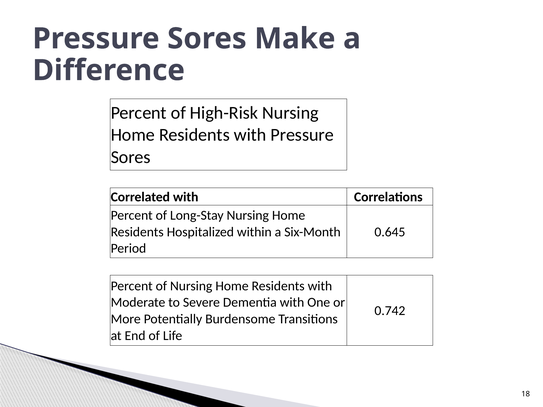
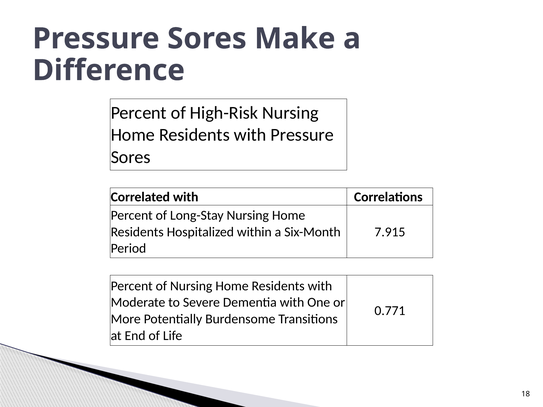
0.645: 0.645 -> 7.915
0.742: 0.742 -> 0.771
